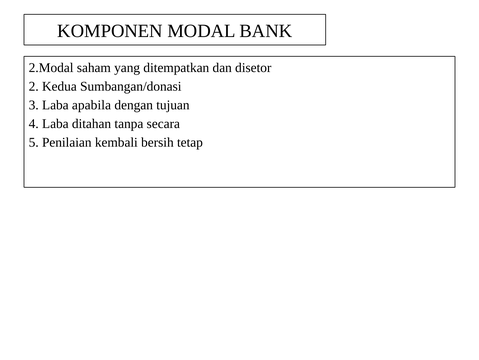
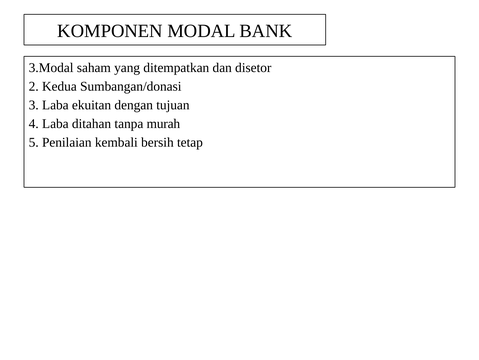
2.Modal: 2.Modal -> 3.Modal
apabila: apabila -> ekuitan
secara: secara -> murah
